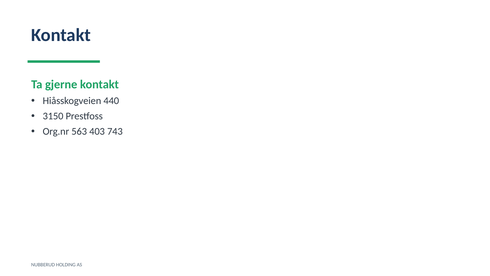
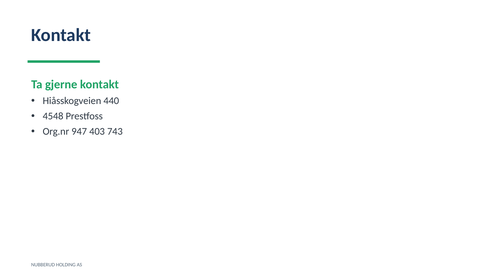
3150: 3150 -> 4548
563: 563 -> 947
